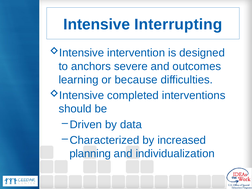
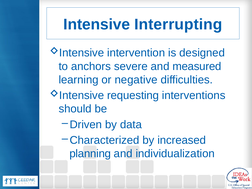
outcomes: outcomes -> measured
because: because -> negative
completed: completed -> requesting
